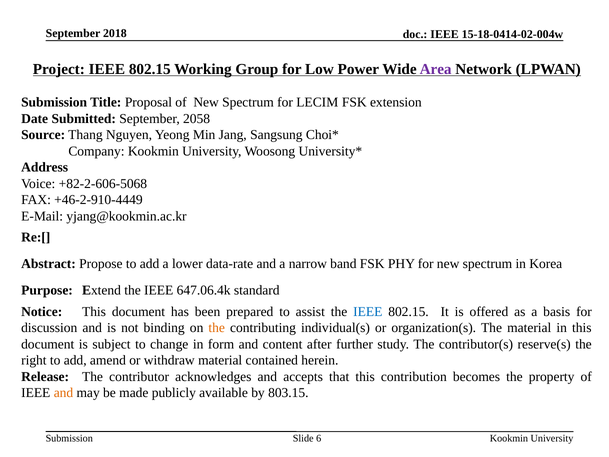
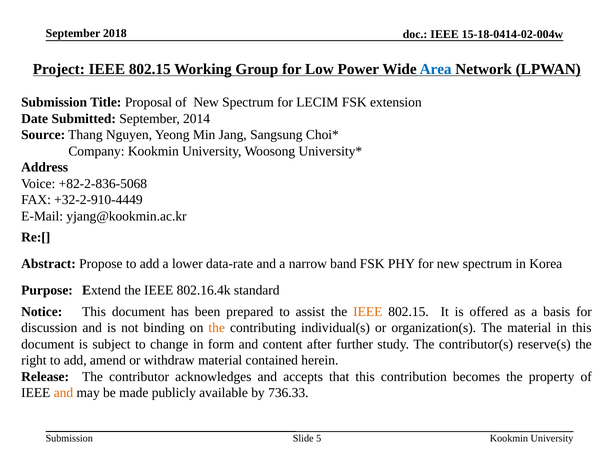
Area colour: purple -> blue
2058: 2058 -> 2014
+82-2-606-5068: +82-2-606-5068 -> +82-2-836-5068
+46-2-910-4449: +46-2-910-4449 -> +32-2-910-4449
647.06.4k: 647.06.4k -> 802.16.4k
IEEE at (368, 311) colour: blue -> orange
803.15: 803.15 -> 736.33
6: 6 -> 5
